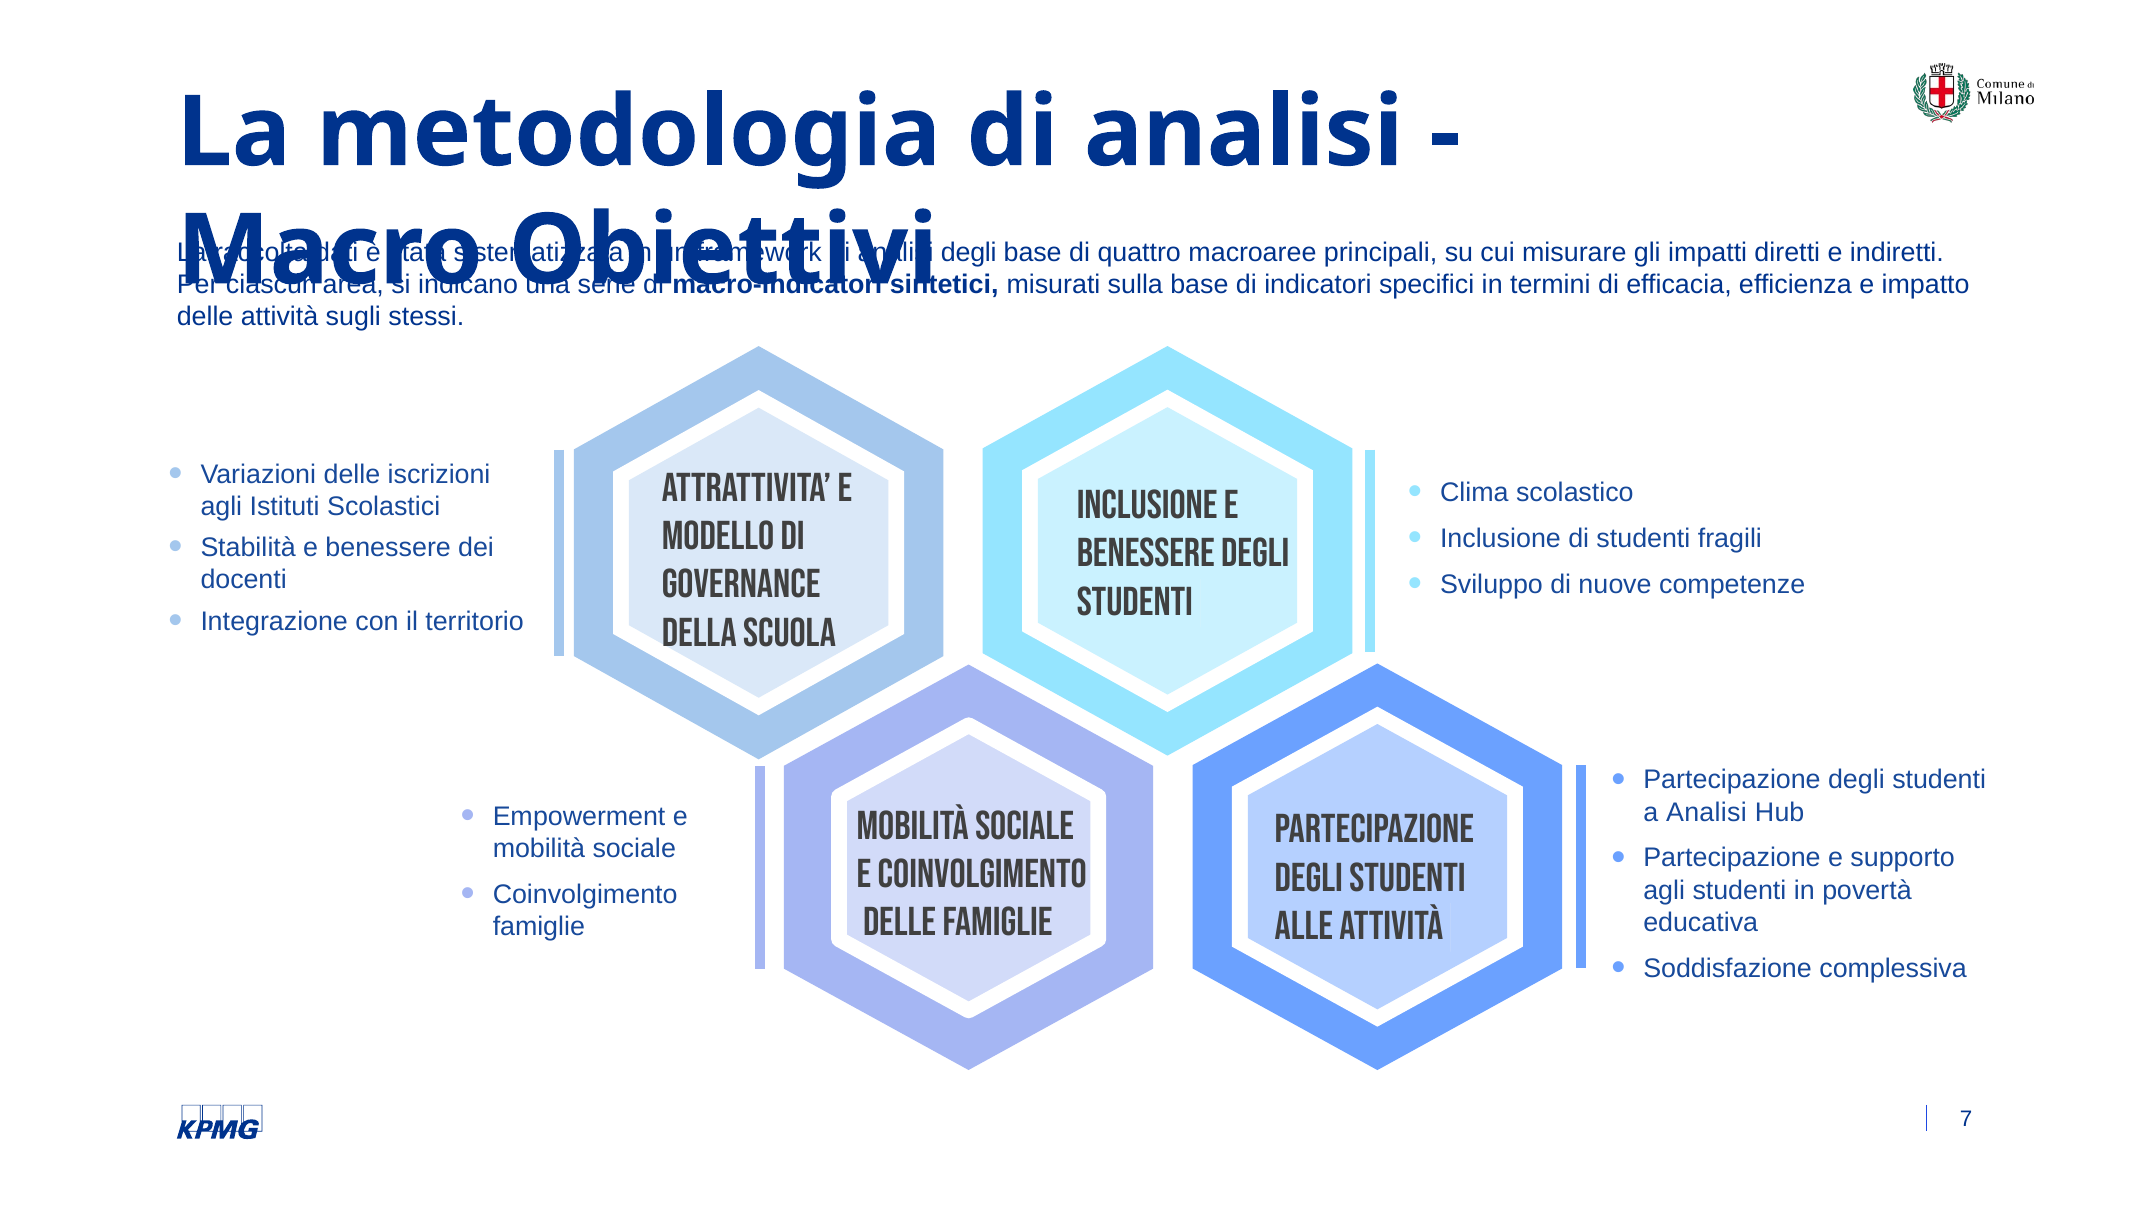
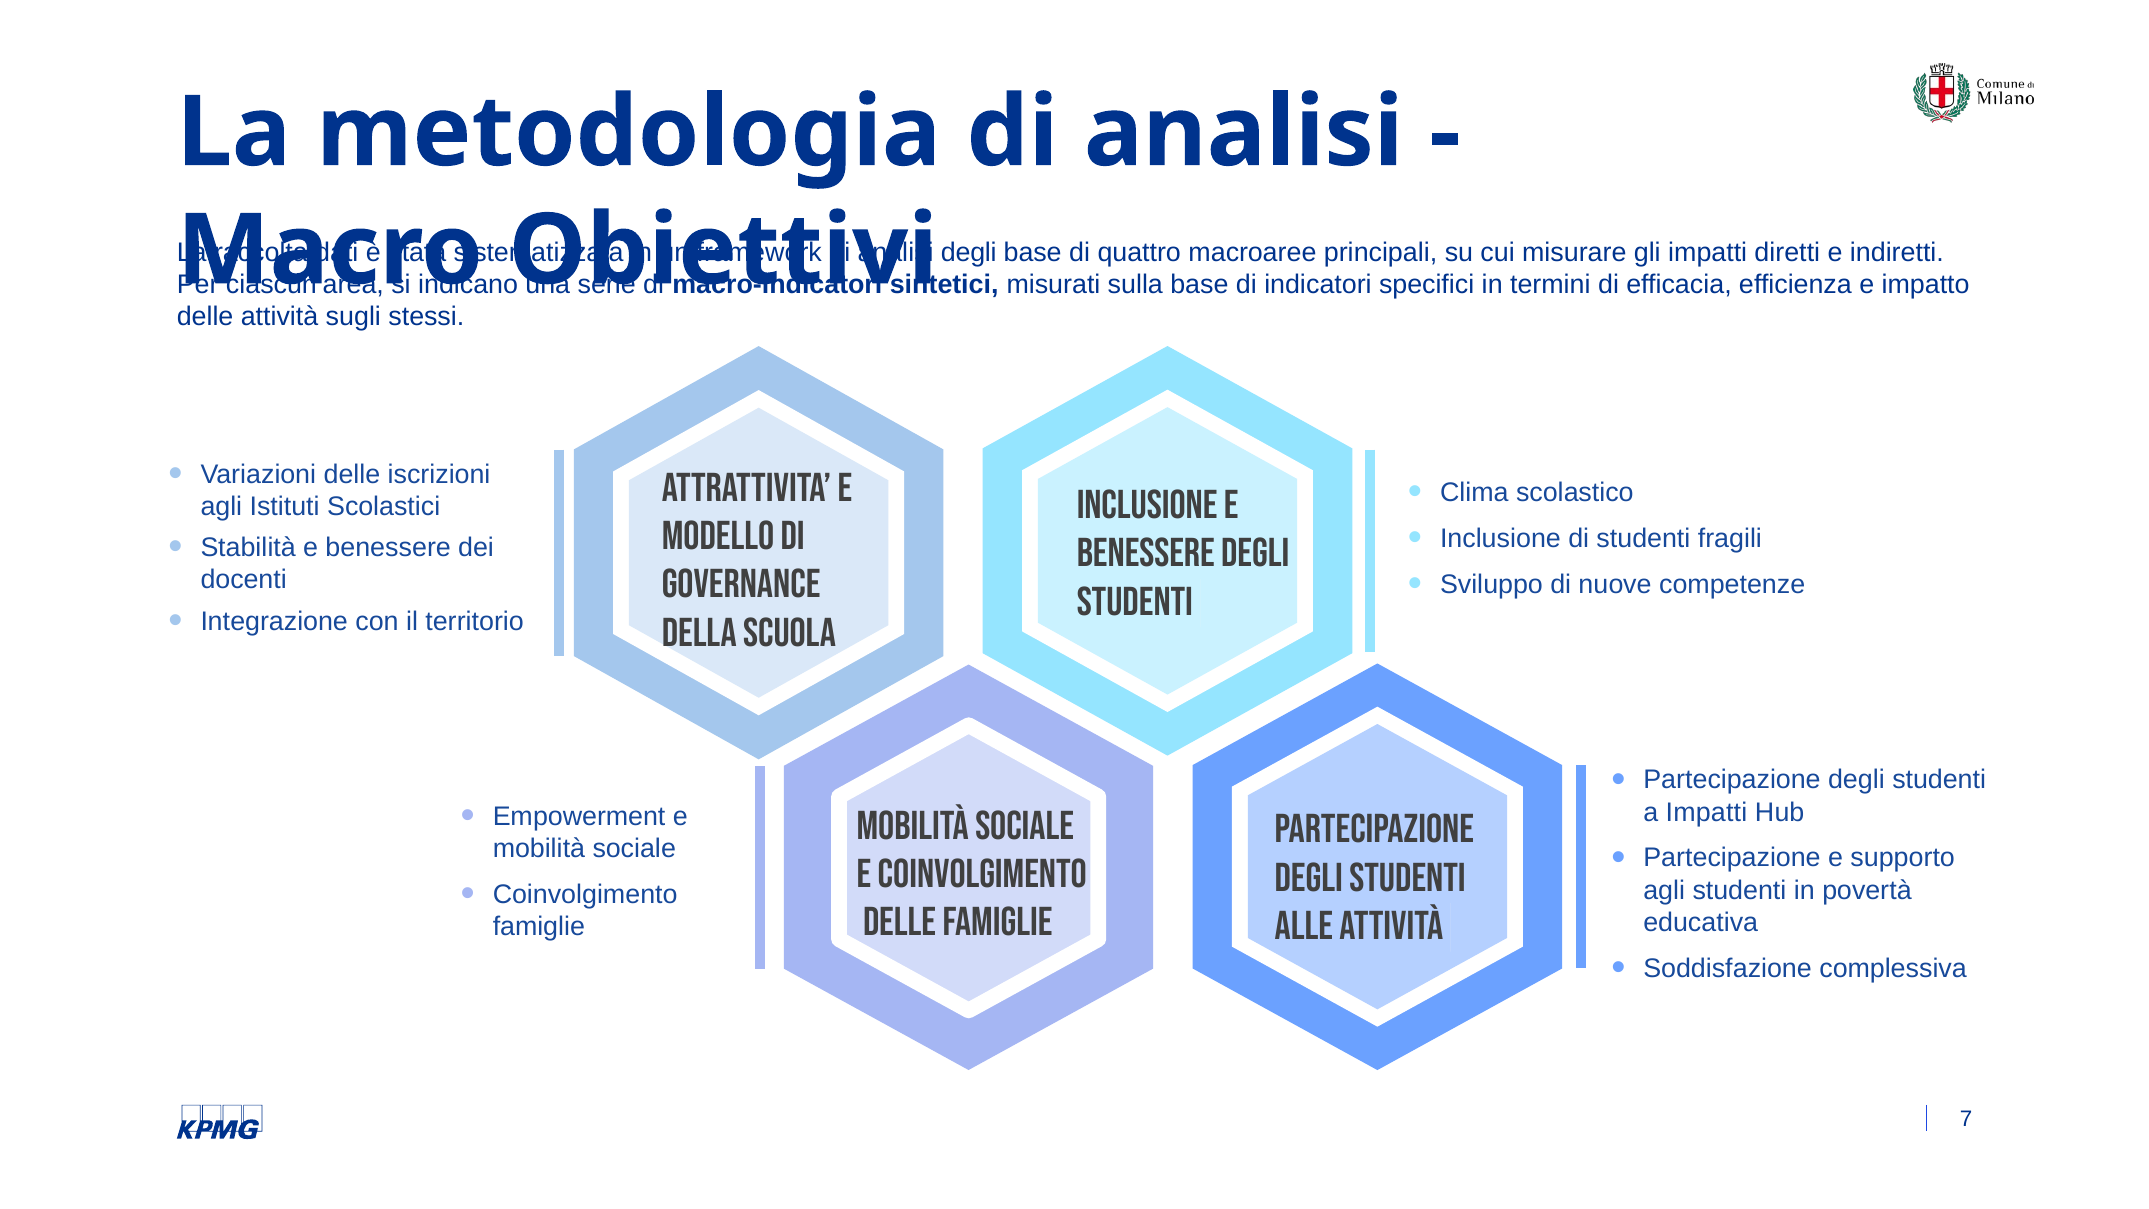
a Analisi: Analisi -> Impatti
